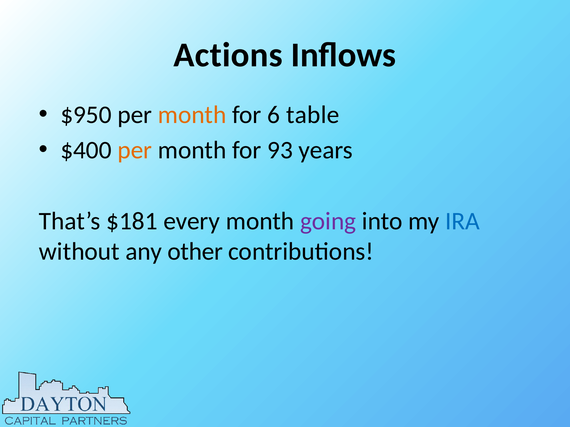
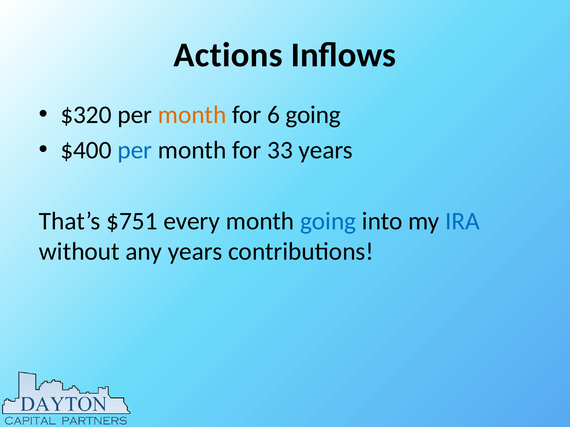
$950: $950 -> $320
6 table: table -> going
per at (135, 150) colour: orange -> blue
93: 93 -> 33
$181: $181 -> $751
going at (328, 221) colour: purple -> blue
any other: other -> years
